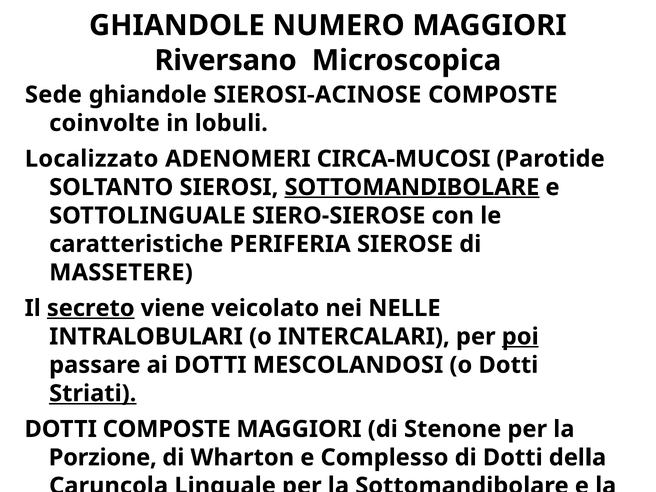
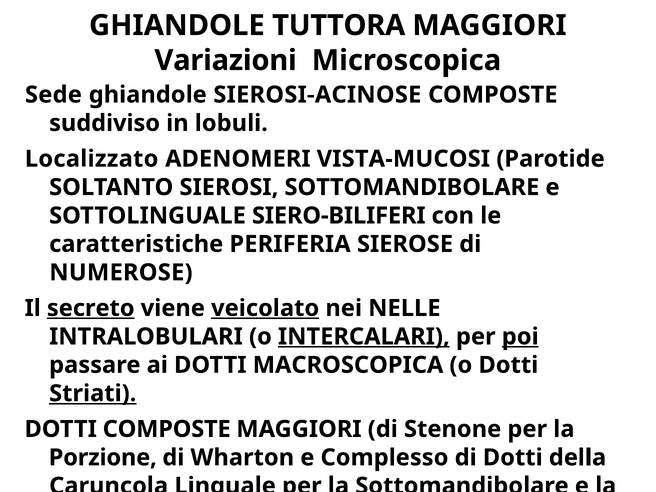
NUMERO: NUMERO -> TUTTORA
Riversano: Riversano -> Variazioni
coinvolte: coinvolte -> suddiviso
CIRCA-MUCOSI: CIRCA-MUCOSI -> VISTA-MUCOSI
SOTTOMANDIBOLARE at (412, 187) underline: present -> none
SIERO-SIEROSE: SIERO-SIEROSE -> SIERO-BILIFERI
MASSETERE: MASSETERE -> NUMEROSE
veicolato underline: none -> present
INTERCALARI underline: none -> present
MESCOLANDOSI: MESCOLANDOSI -> MACROSCOPICA
